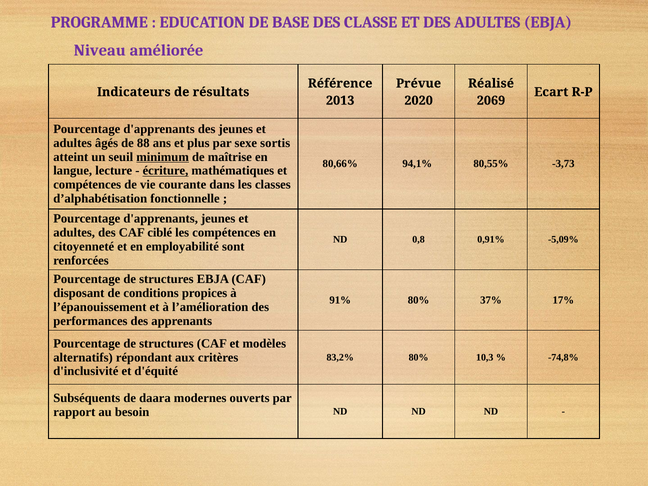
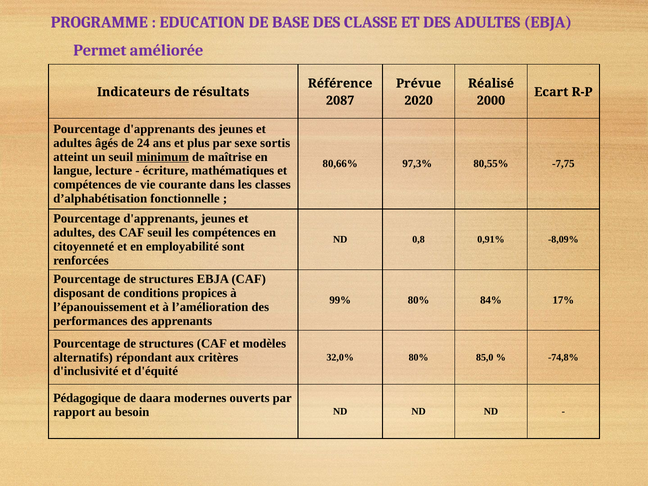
Niveau: Niveau -> Permet
2013: 2013 -> 2087
2069: 2069 -> 2000
88: 88 -> 24
94,1%: 94,1% -> 97,3%
-3,73: -3,73 -> -7,75
écriture underline: present -> none
CAF ciblé: ciblé -> seuil
-5,09%: -5,09% -> -8,09%
91%: 91% -> 99%
37%: 37% -> 84%
83,2%: 83,2% -> 32,0%
10,3: 10,3 -> 85,0
Subséquents: Subséquents -> Pédagogique
